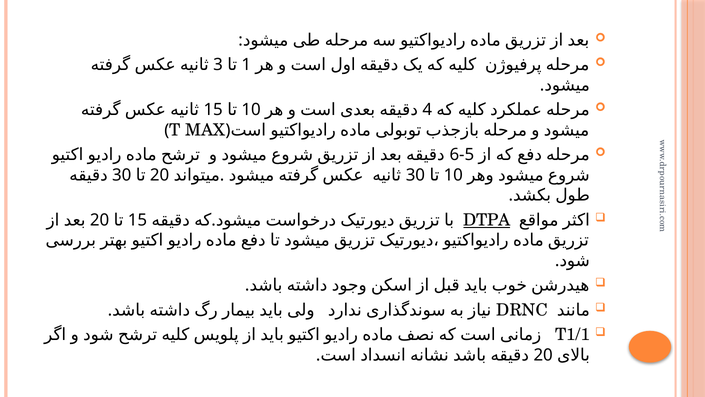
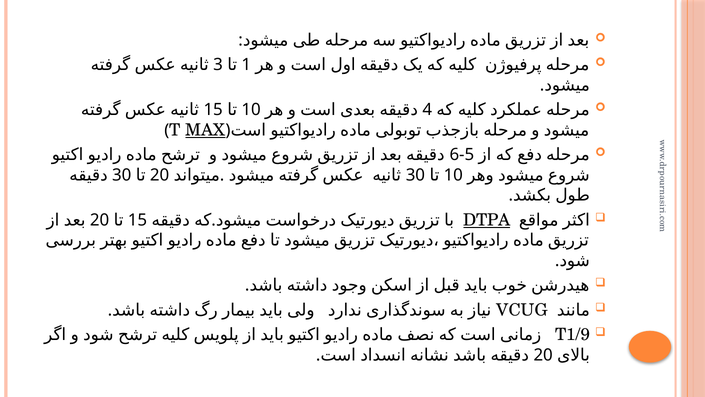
MAX underline: none -> present
DRNC: DRNC -> VCUG
T1/1: T1/1 -> T1/9
